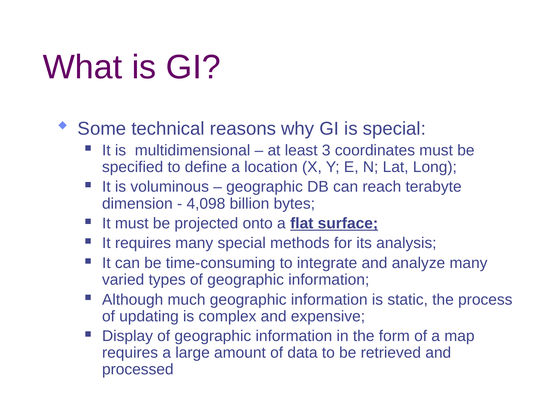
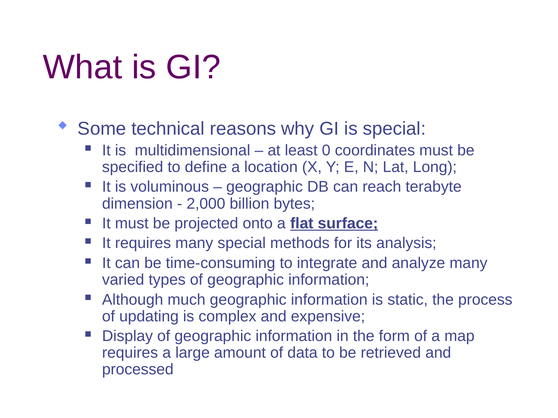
3: 3 -> 0
4,098: 4,098 -> 2,000
